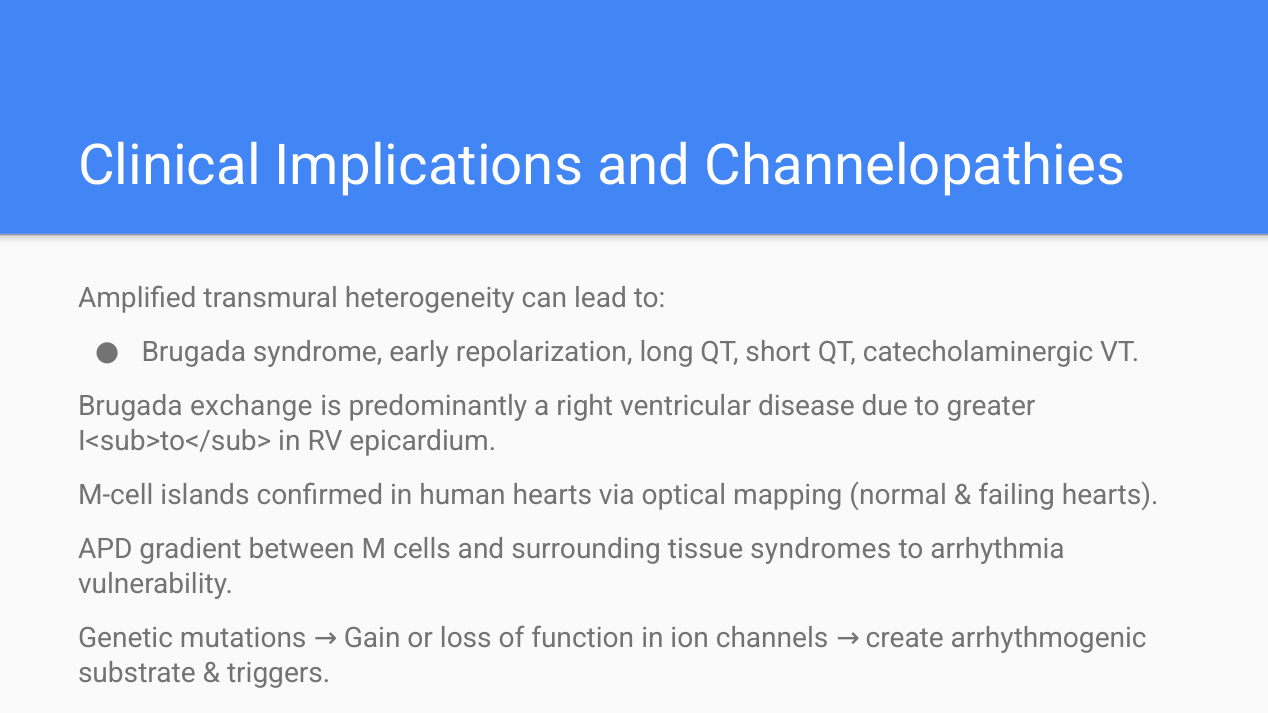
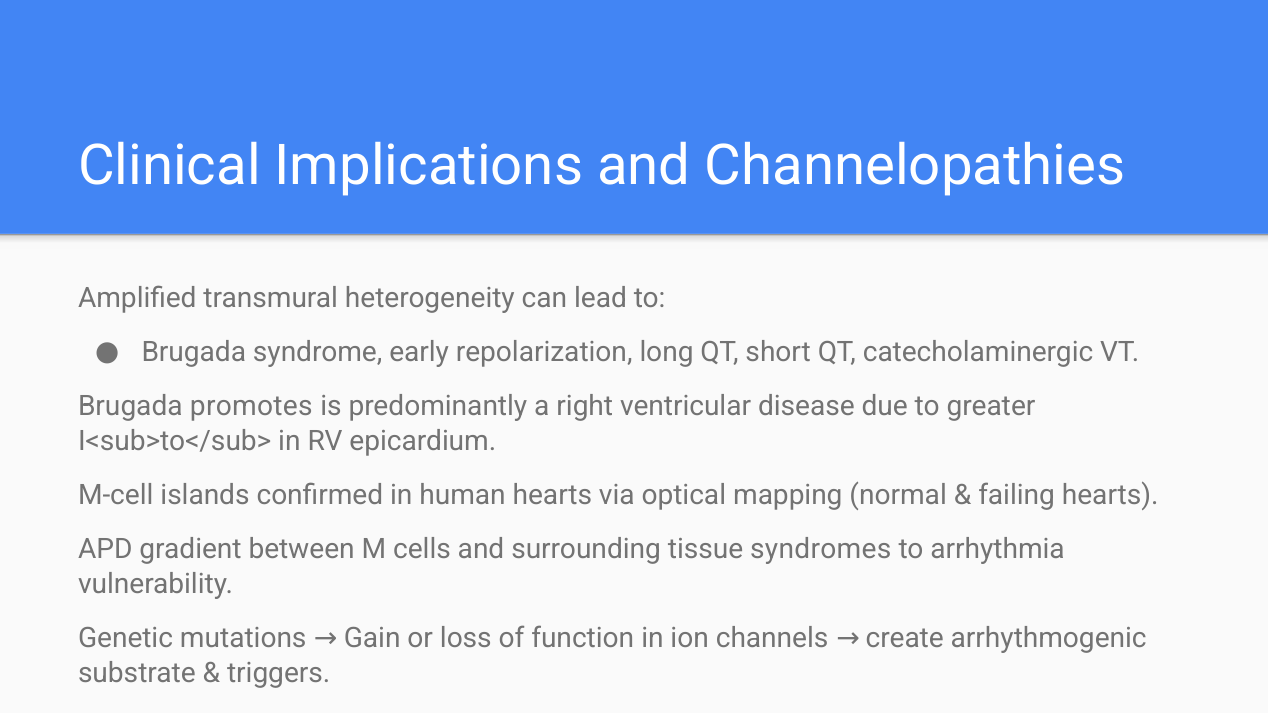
exchange: exchange -> promotes
